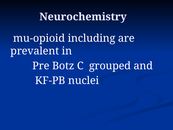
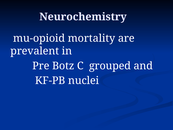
including: including -> mortality
